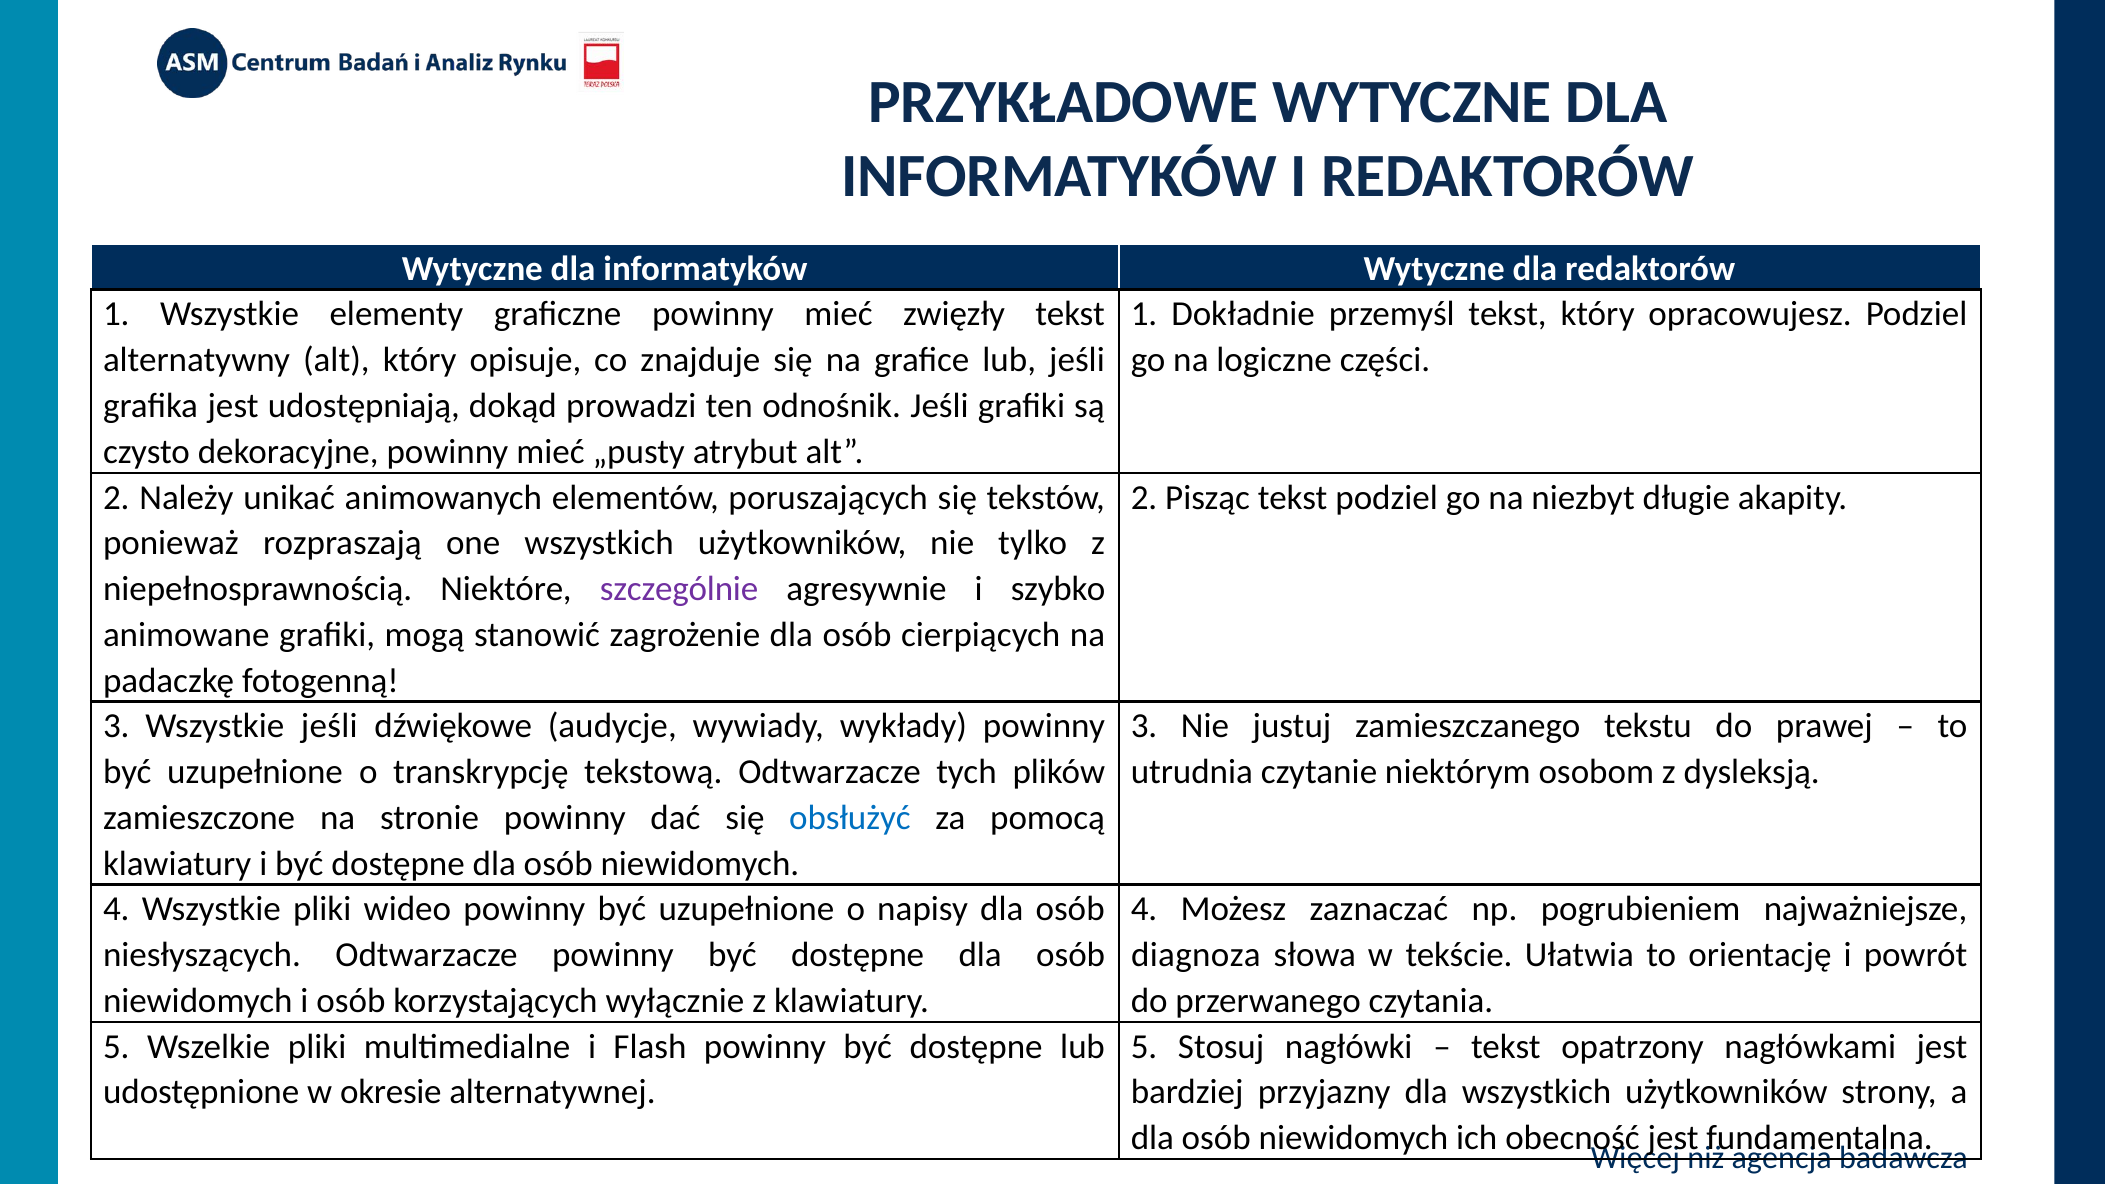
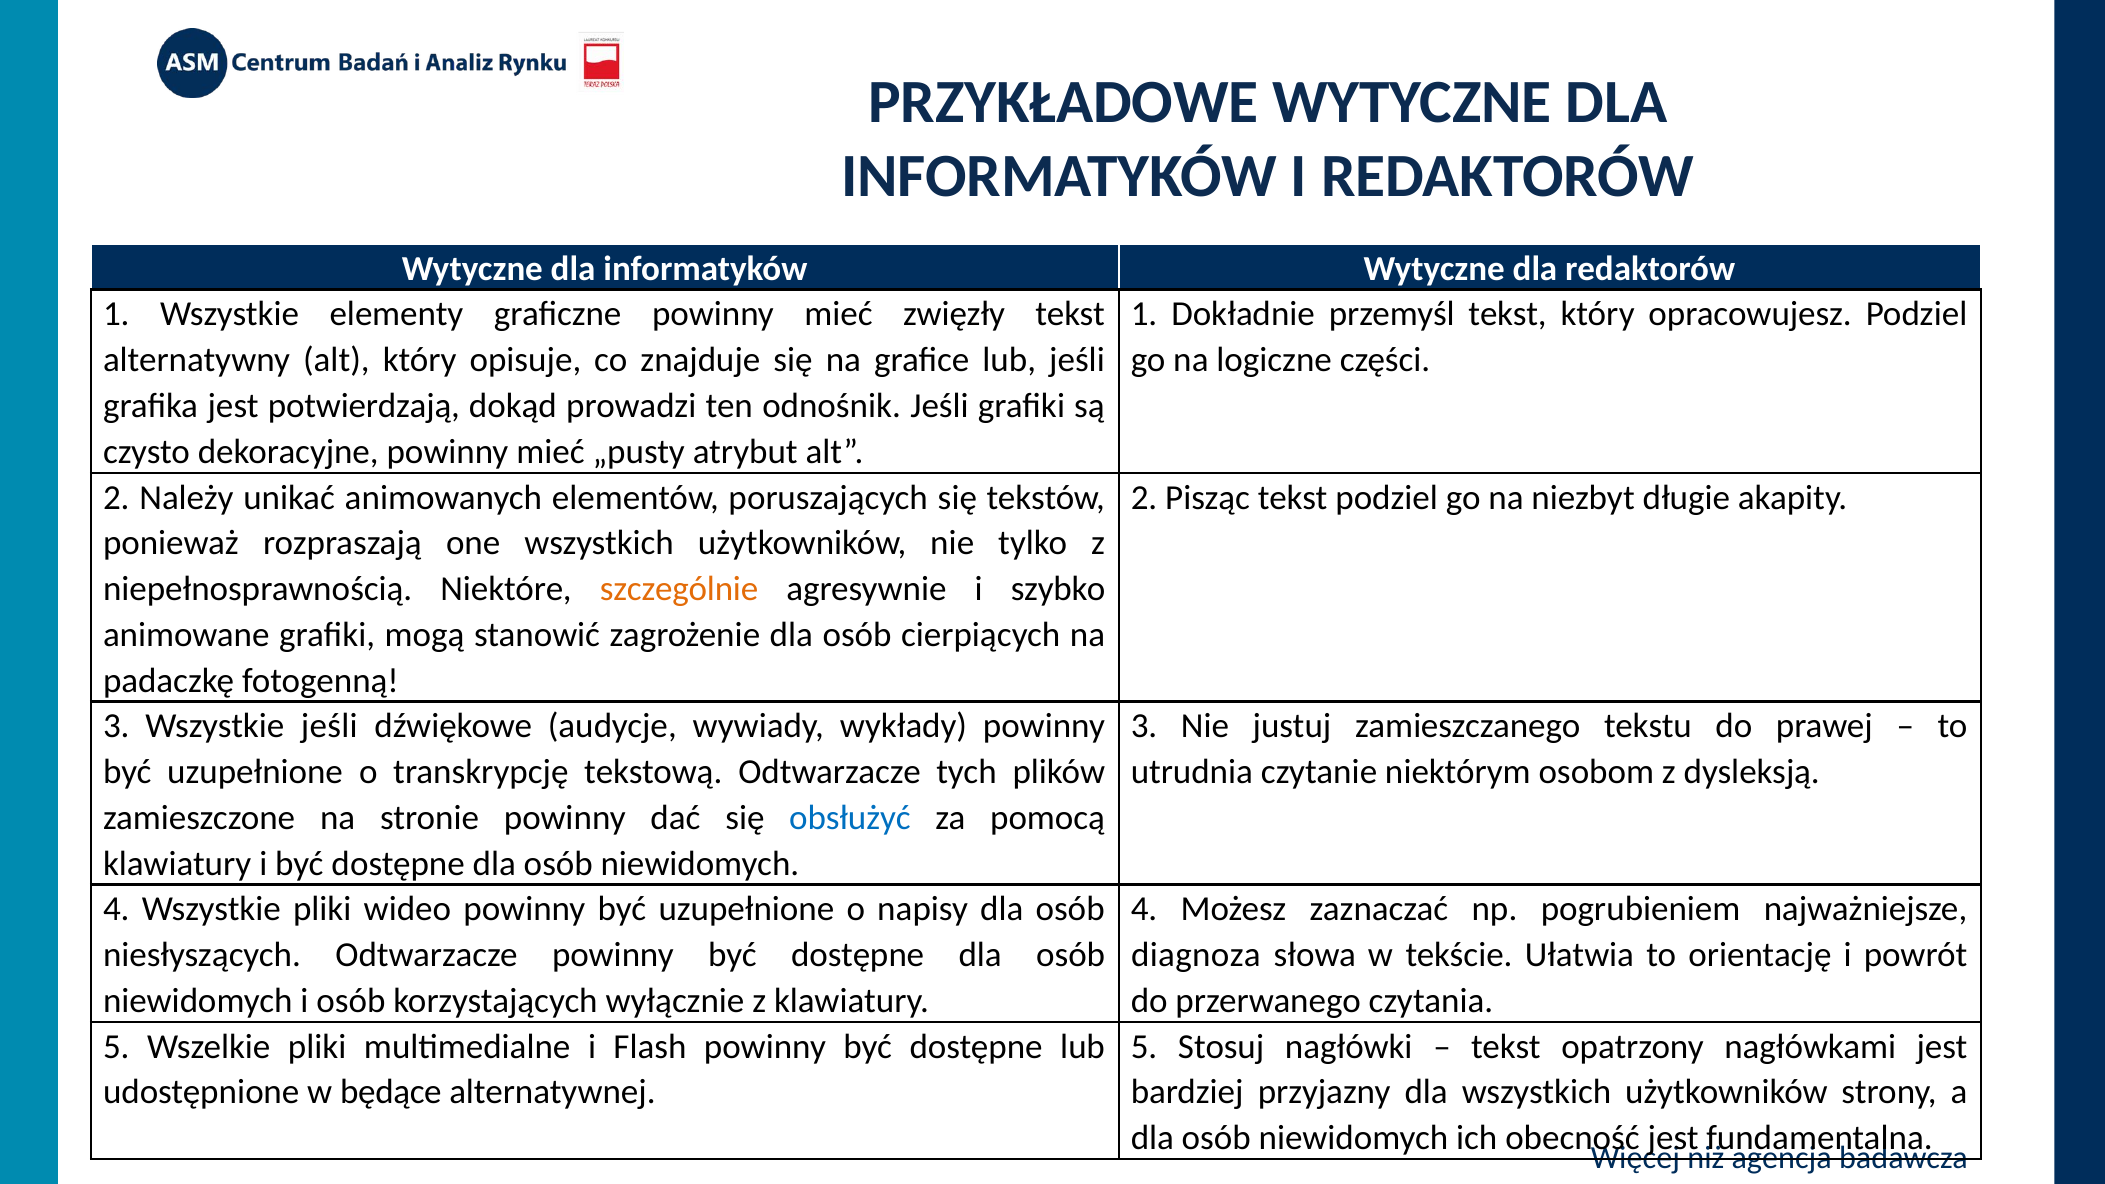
udostępniają: udostępniają -> potwierdzają
szczególnie colour: purple -> orange
okresie: okresie -> będące
